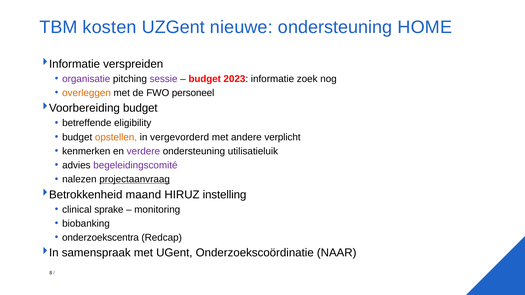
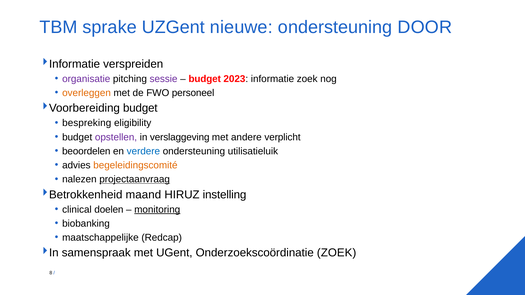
kosten: kosten -> sprake
HOME: HOME -> DOOR
betreffende: betreffende -> bespreking
opstellen colour: orange -> purple
vergevorderd: vergevorderd -> verslaggeving
kenmerken: kenmerken -> beoordelen
verdere colour: purple -> blue
begeleidingscomité colour: purple -> orange
sprake: sprake -> doelen
monitoring underline: none -> present
onderzoekscentra: onderzoekscentra -> maatschappelijke
Onderzoekscoördinatie NAAR: NAAR -> ZOEK
